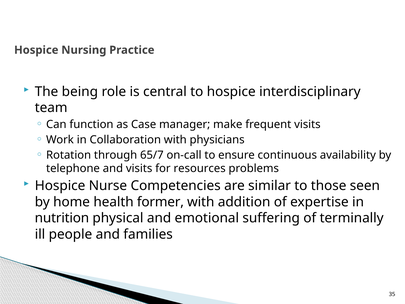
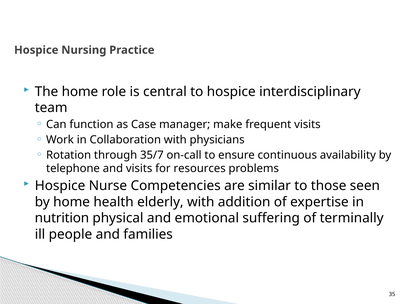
The being: being -> home
65/7: 65/7 -> 35/7
former: former -> elderly
